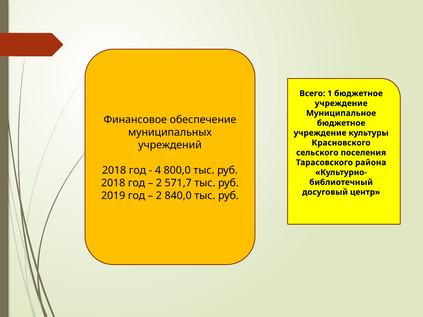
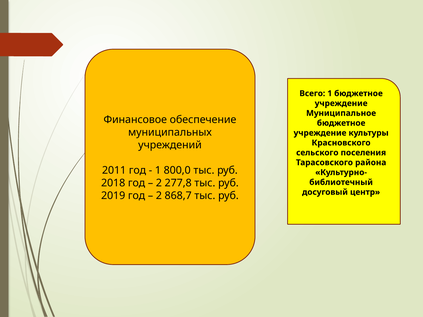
2018 at (114, 170): 2018 -> 2011
4 at (158, 170): 4 -> 1
571,7: 571,7 -> 277,8
840,0: 840,0 -> 868,7
